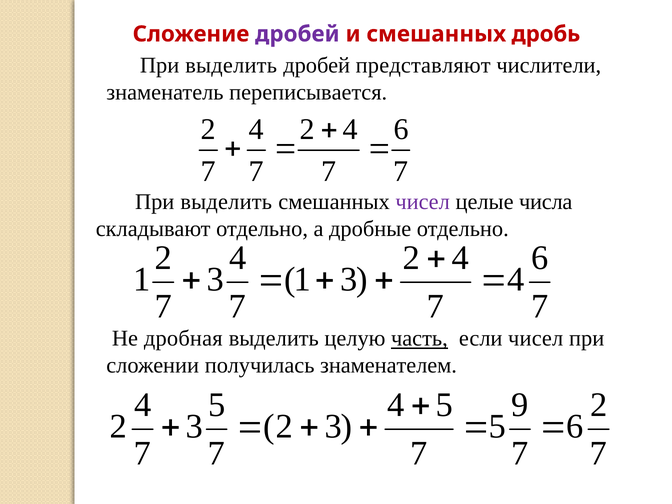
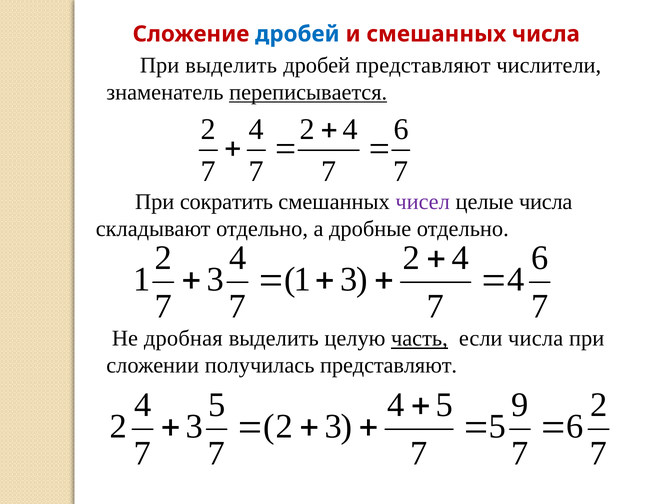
дробей at (297, 34) colour: purple -> blue
смешанных дробь: дробь -> числа
переписывается underline: none -> present
выделить at (226, 202): выделить -> сократить
если чисел: чисел -> числа
получилась знаменателем: знаменателем -> представляют
